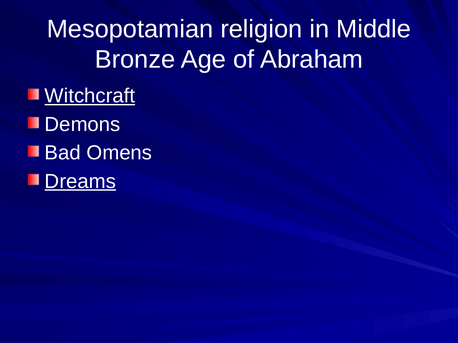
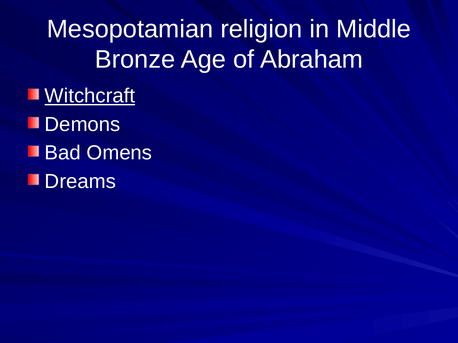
Dreams underline: present -> none
